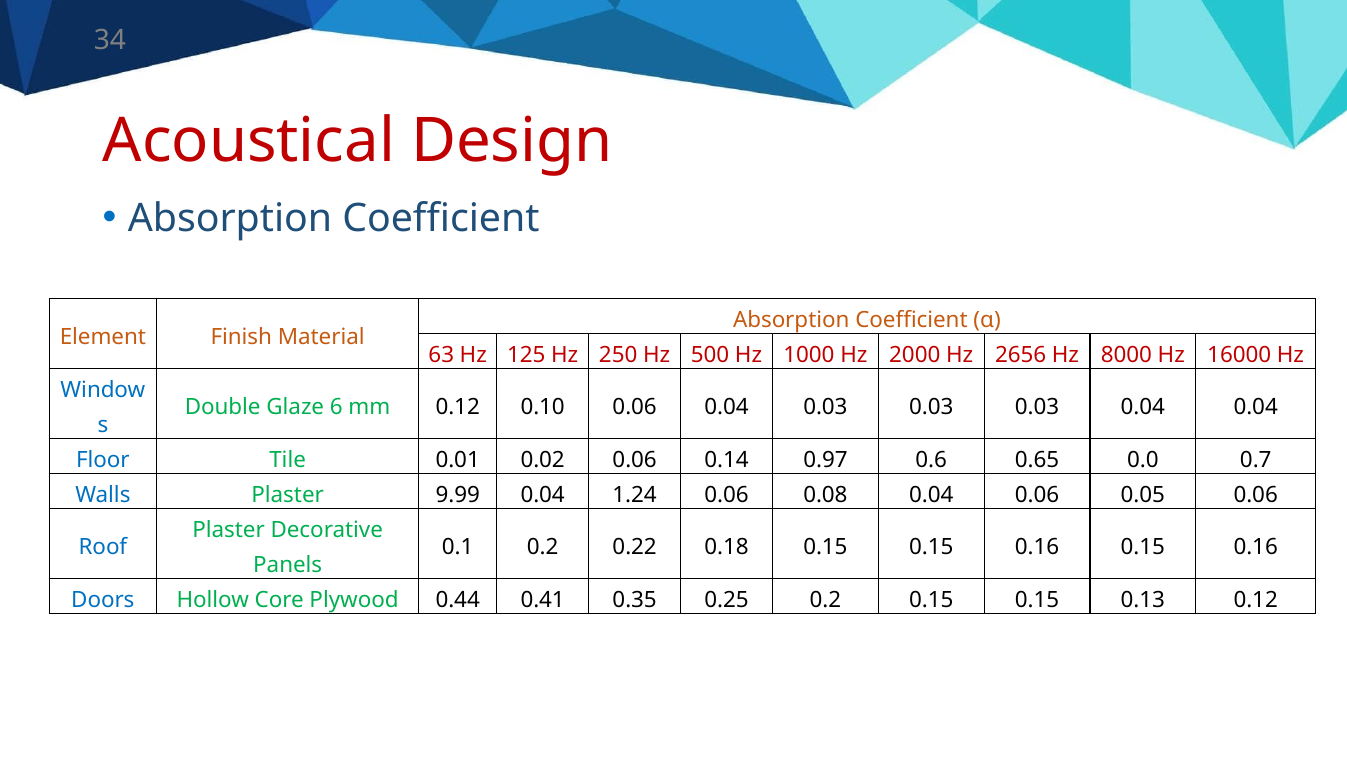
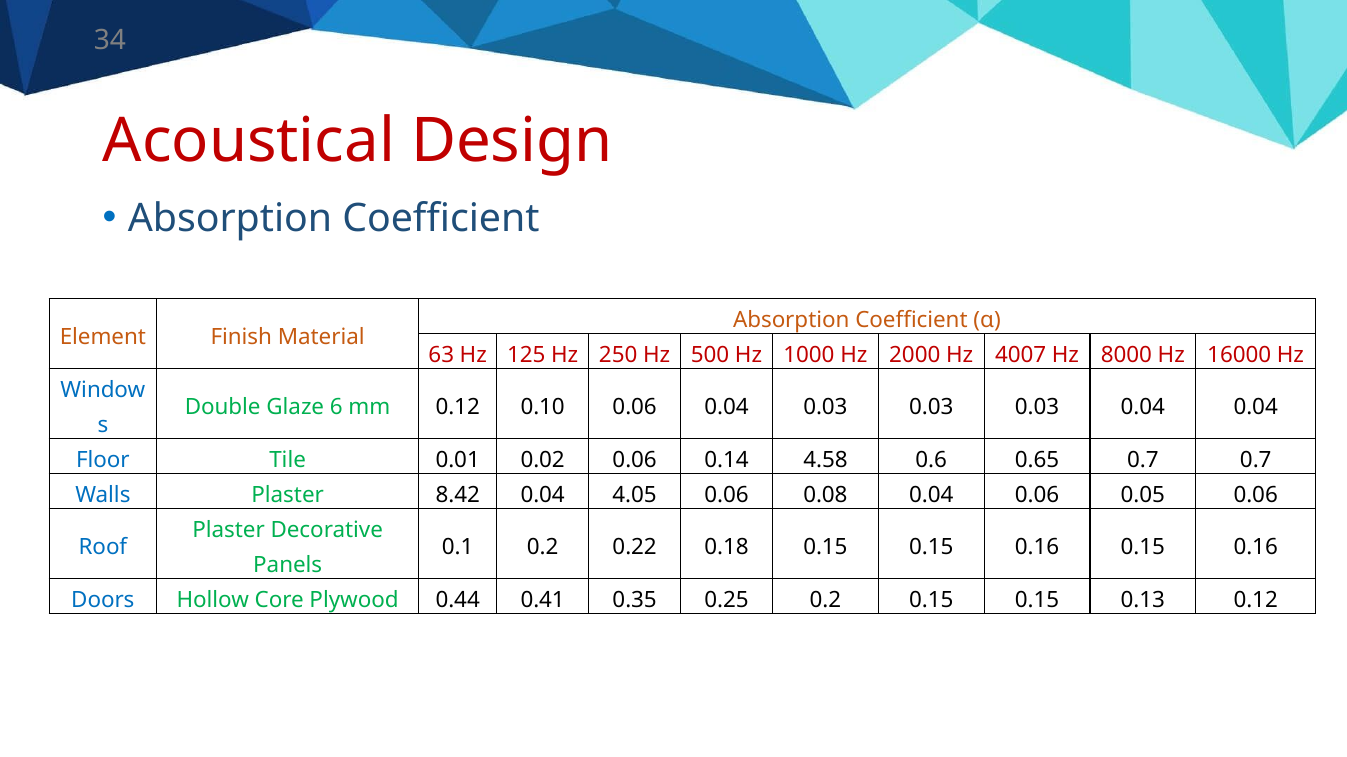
2656: 2656 -> 4007
0.97: 0.97 -> 4.58
0.65 0.0: 0.0 -> 0.7
9.99: 9.99 -> 8.42
1.24: 1.24 -> 4.05
